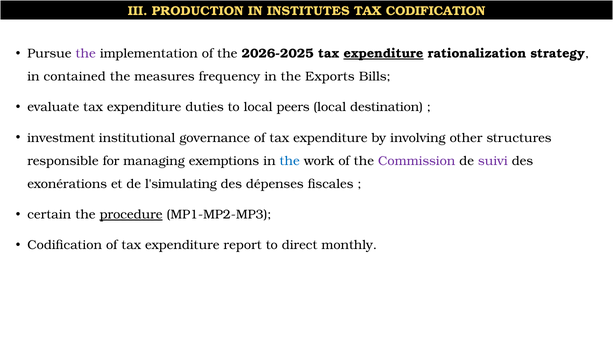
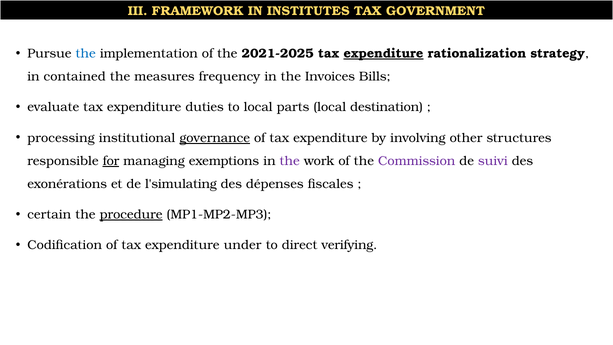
PRODUCTION: PRODUCTION -> FRAMEWORK
TAX CODIFICATION: CODIFICATION -> GOVERNMENT
the at (86, 54) colour: purple -> blue
2026-2025: 2026-2025 -> 2021-2025
Exports: Exports -> Invoices
peers: peers -> parts
investment: investment -> processing
governance underline: none -> present
for underline: none -> present
the at (290, 161) colour: blue -> purple
report: report -> under
monthly: monthly -> verifying
